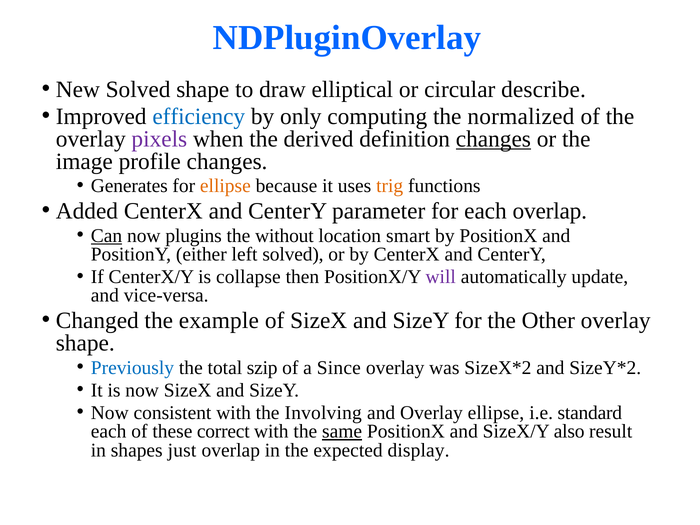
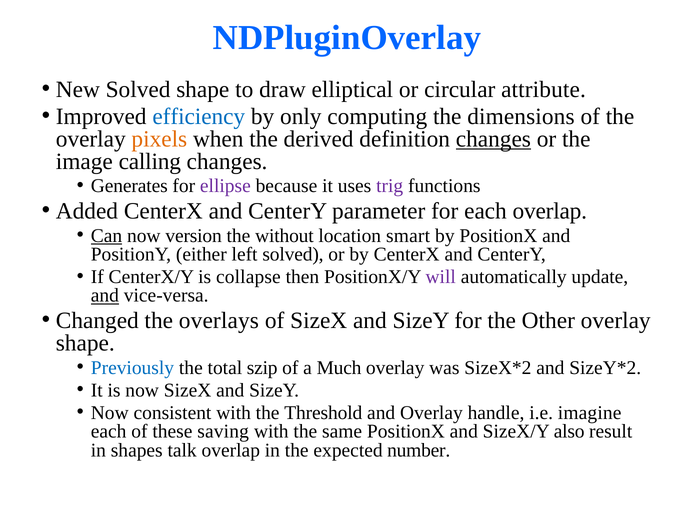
describe: describe -> attribute
normalized: normalized -> dimensions
pixels colour: purple -> orange
profile: profile -> calling
ellipse at (225, 186) colour: orange -> purple
trig colour: orange -> purple
plugins: plugins -> version
and at (105, 296) underline: none -> present
example: example -> overlays
Since: Since -> Much
Involving: Involving -> Threshold
Overlay ellipse: ellipse -> handle
standard: standard -> imagine
correct: correct -> saving
same underline: present -> none
just: just -> talk
display: display -> number
